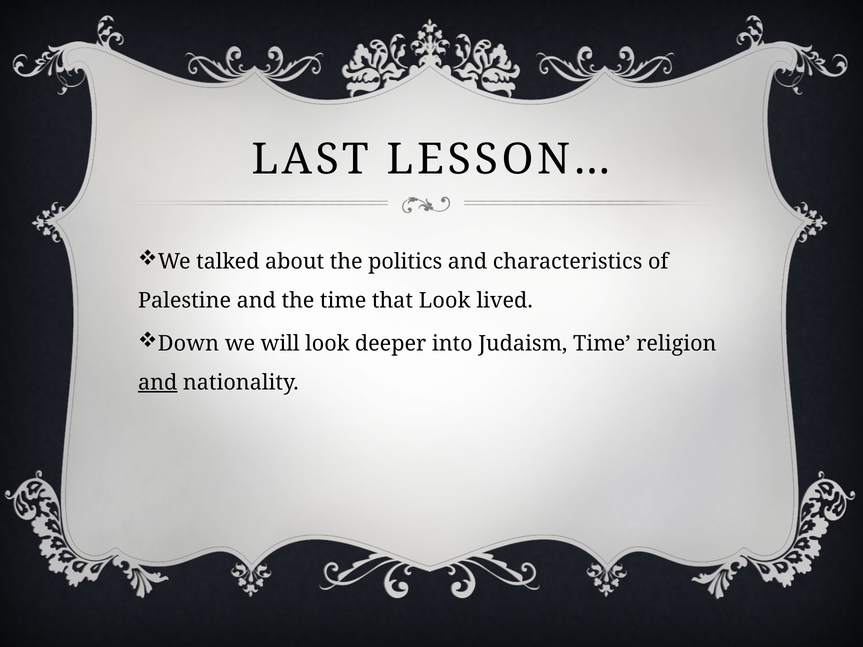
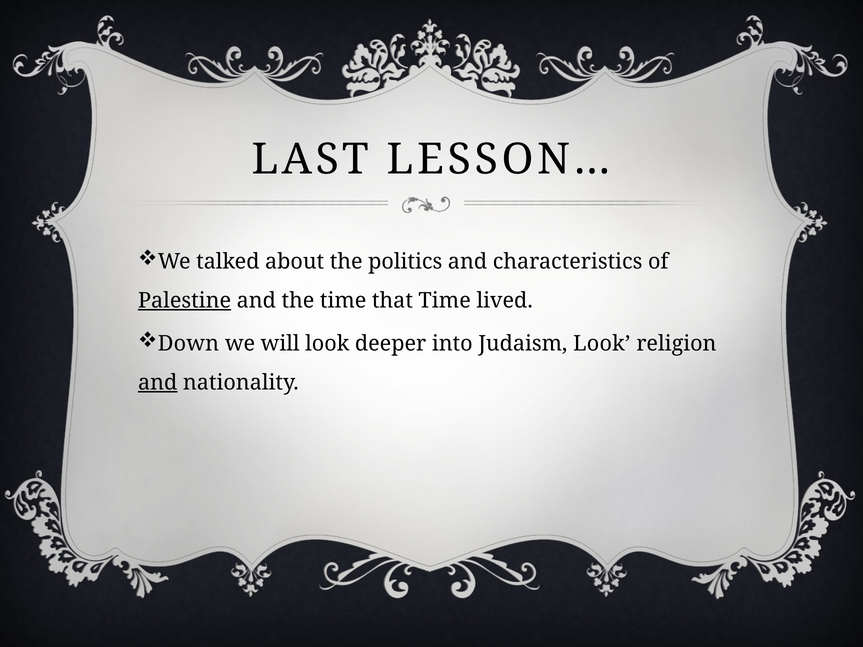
Palestine underline: none -> present
that Look: Look -> Time
Judaism Time: Time -> Look
